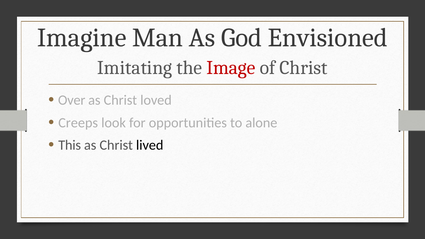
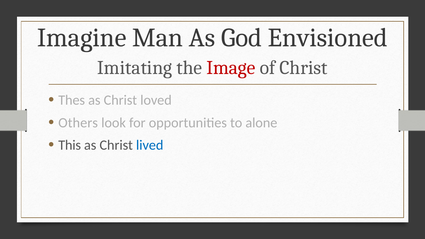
Over: Over -> Thes
Creeps: Creeps -> Others
lived colour: black -> blue
